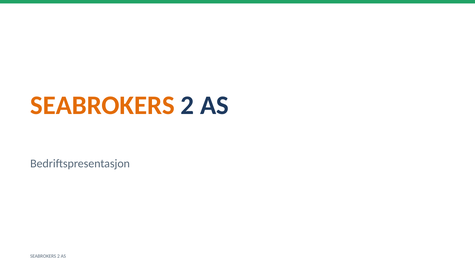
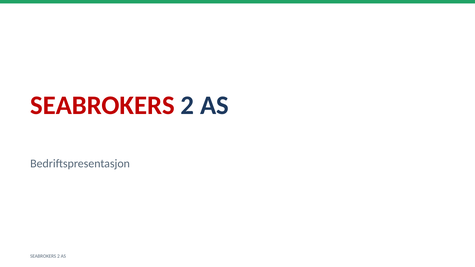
SEABROKERS at (102, 105) colour: orange -> red
